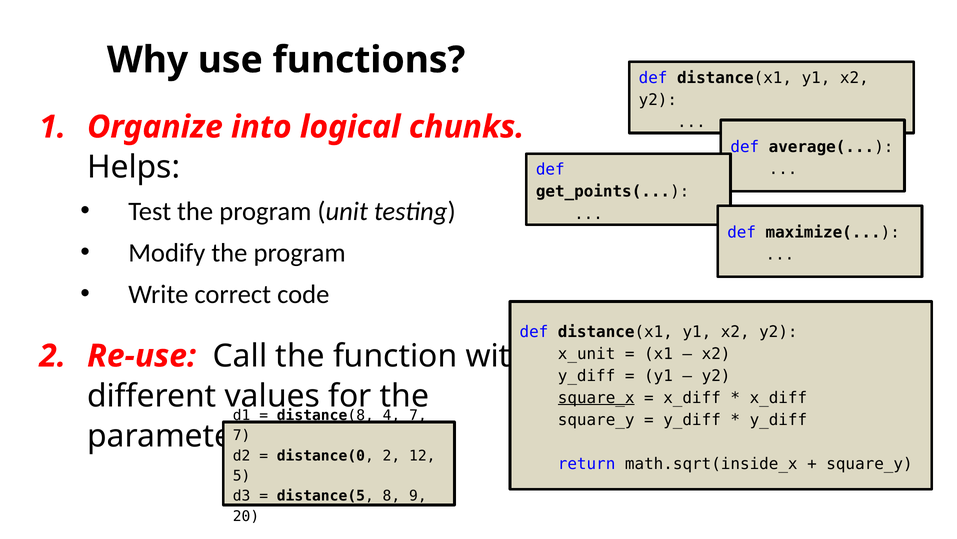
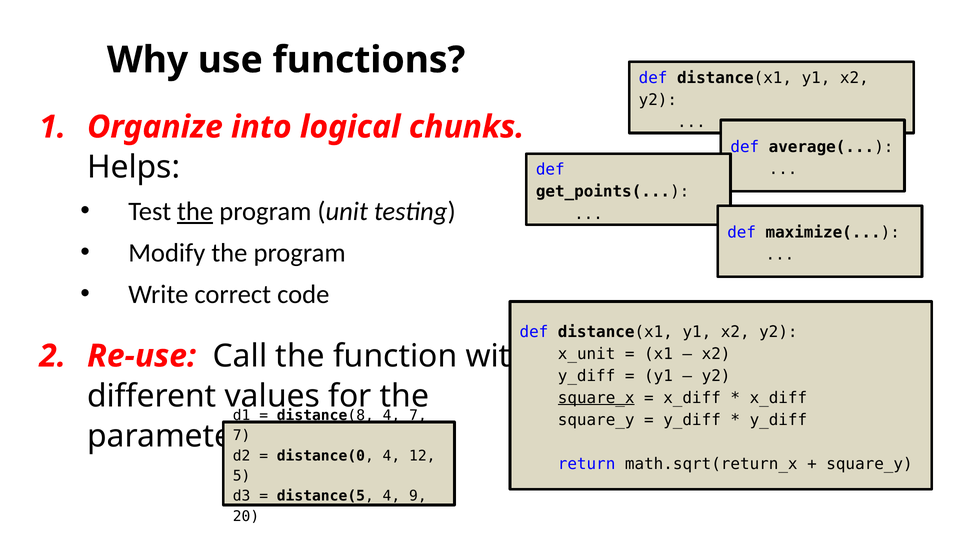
the at (195, 211) underline: none -> present
distance(0 2: 2 -> 4
math.sqrt(inside_x: math.sqrt(inside_x -> math.sqrt(return_x
distance(5 8: 8 -> 4
